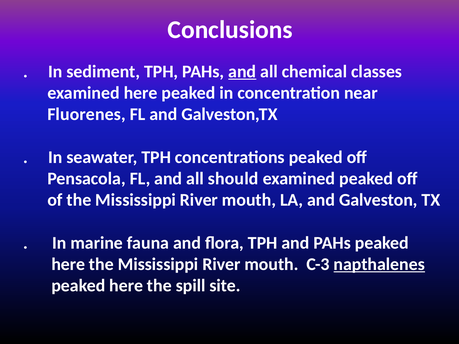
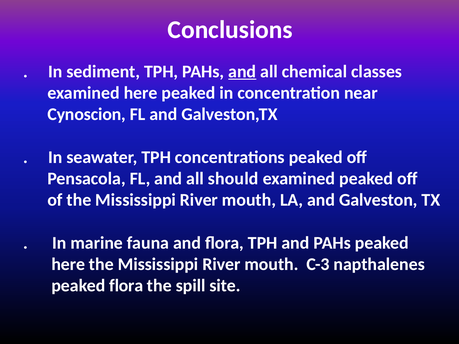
Fluorenes: Fluorenes -> Cynoscion
napthalenes underline: present -> none
here at (126, 286): here -> flora
